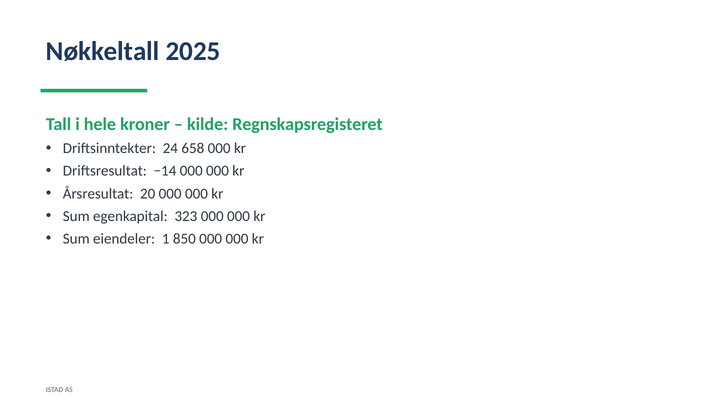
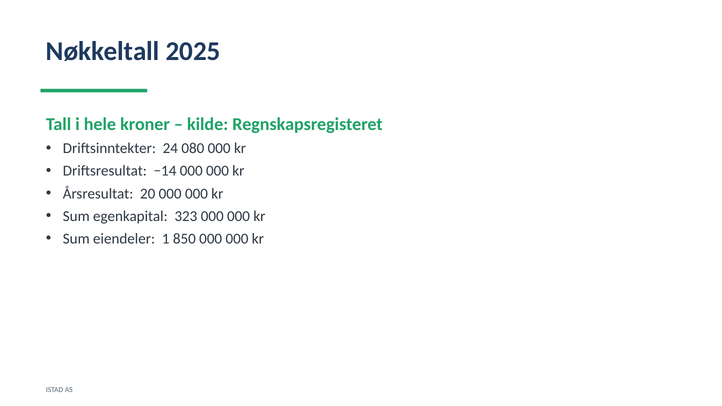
658: 658 -> 080
